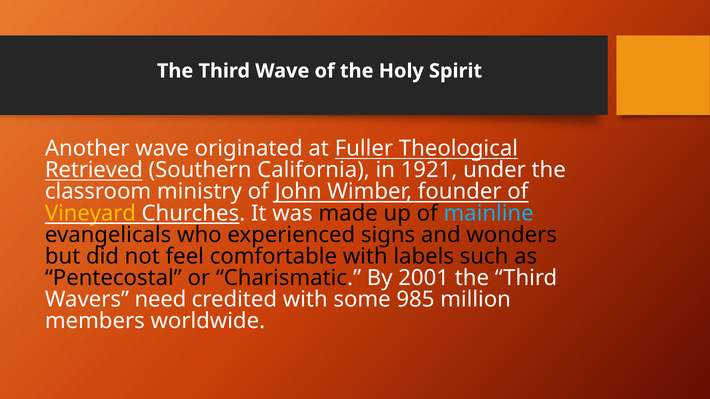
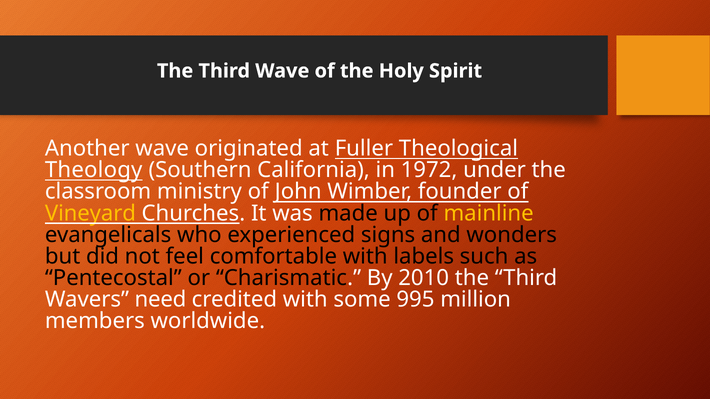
Retrieved: Retrieved -> Theology
1921: 1921 -> 1972
mainline colour: light blue -> yellow
2001: 2001 -> 2010
985: 985 -> 995
